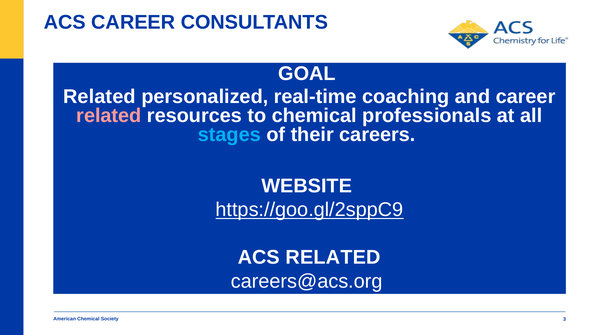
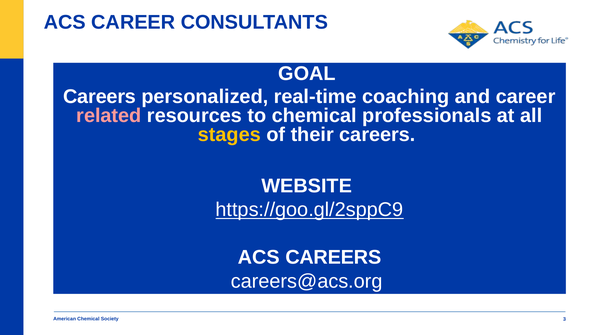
Related at (99, 97): Related -> Careers
stages colour: light blue -> yellow
ACS RELATED: RELATED -> CAREERS
